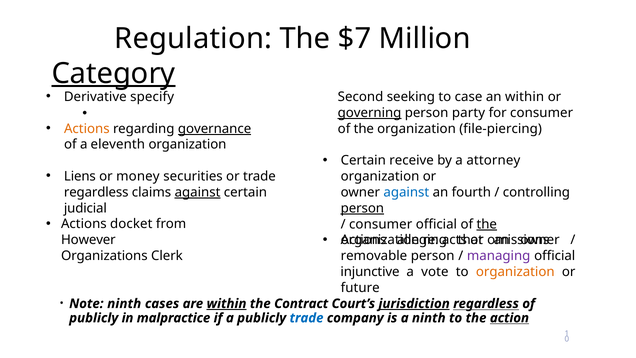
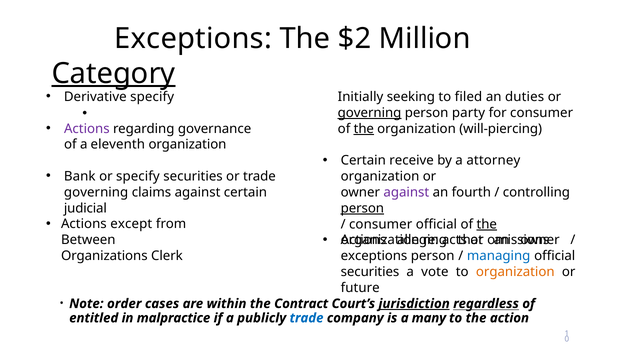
Regulation at (193, 38): Regulation -> Exceptions
$7: $7 -> $2
Second: Second -> Initially
case: case -> filed
an within: within -> duties
Actions at (87, 129) colour: orange -> purple
governance underline: present -> none
the at (364, 129) underline: none -> present
file-piercing: file-piercing -> will-piercing
Liens: Liens -> Bank
or money: money -> specify
regardless at (96, 192): regardless -> governing
against at (198, 192) underline: present -> none
against at (406, 192) colour: blue -> purple
docket: docket -> except
However: However -> Between
removable at (374, 256): removable -> exceptions
managing colour: purple -> blue
injunctive at (370, 272): injunctive -> securities
Note ninth: ninth -> order
within at (227, 303) underline: present -> none
publicly at (94, 318): publicly -> entitled
a ninth: ninth -> many
action underline: present -> none
